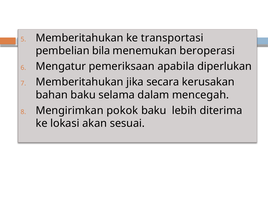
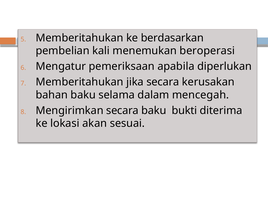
transportasi: transportasi -> berdasarkan
bila: bila -> kali
Mengirimkan pokok: pokok -> secara
lebih: lebih -> bukti
